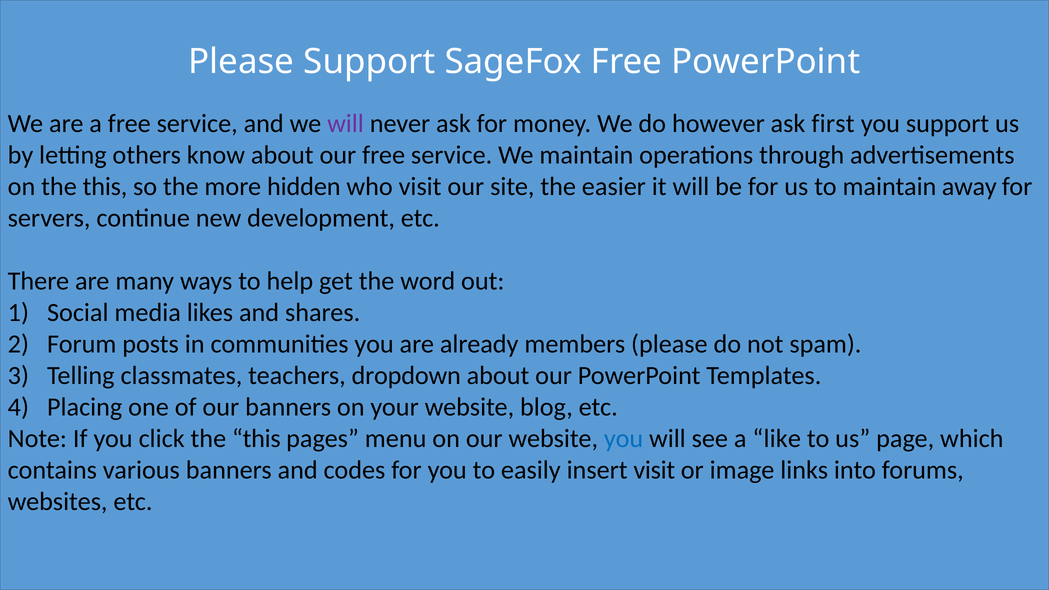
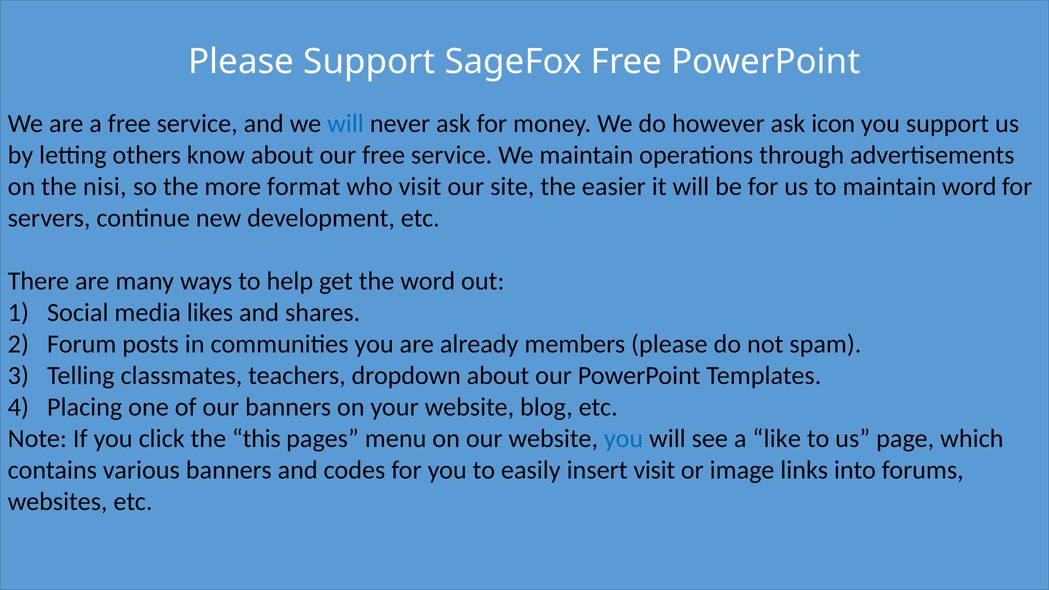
will at (345, 124) colour: purple -> blue
first: first -> icon
on the this: this -> nisi
hidden: hidden -> format
maintain away: away -> word
